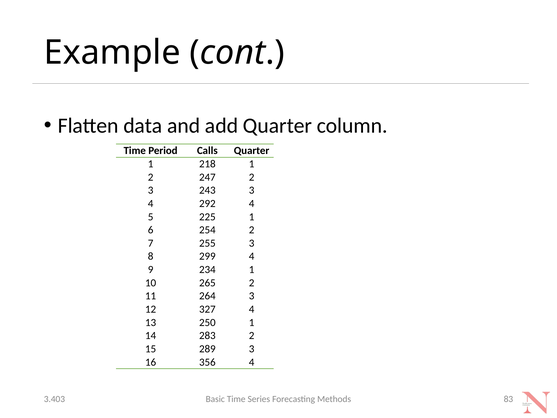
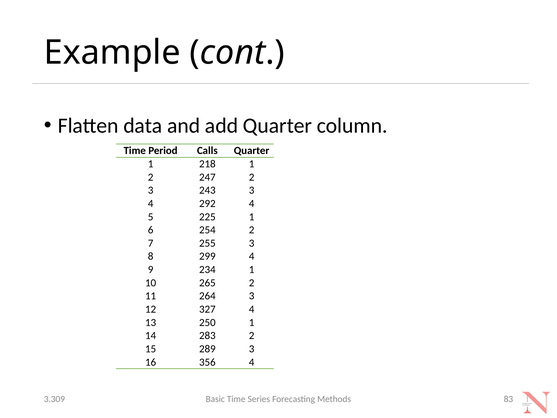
3.403: 3.403 -> 3.309
